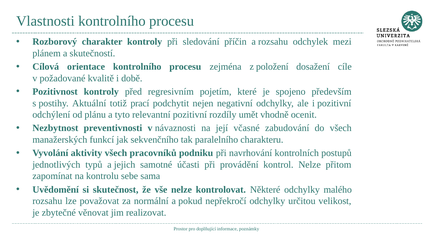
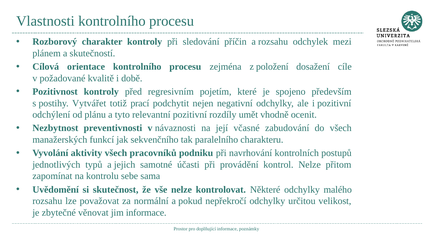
Aktuální: Aktuální -> Vytvářet
jim realizovat: realizovat -> informace
